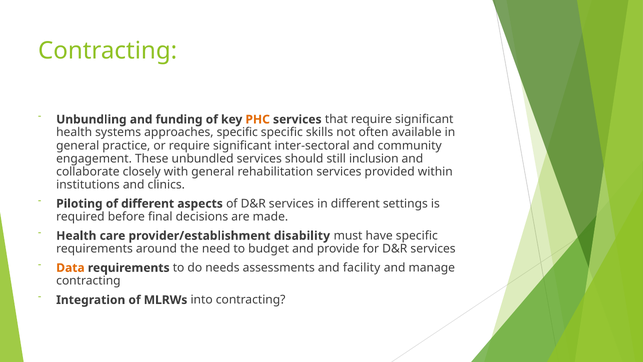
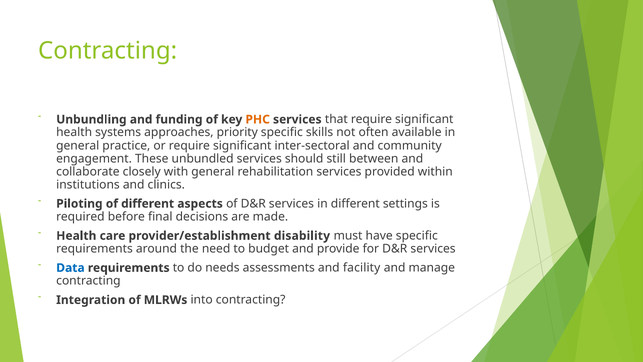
approaches specific: specific -> priority
inclusion: inclusion -> between
Data colour: orange -> blue
